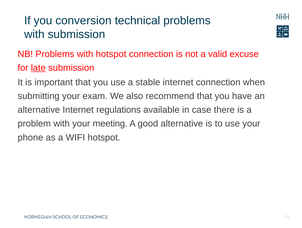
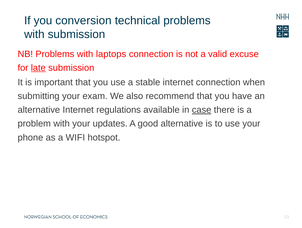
with hotspot: hotspot -> laptops
case underline: none -> present
meeting: meeting -> updates
